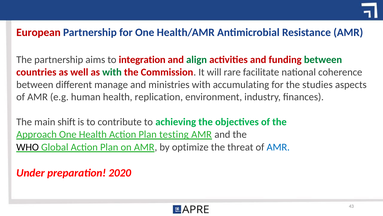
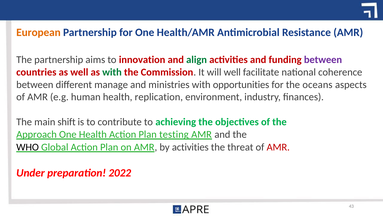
European colour: red -> orange
integration: integration -> innovation
between at (323, 59) colour: green -> purple
will rare: rare -> well
accumulating: accumulating -> opportunities
studies: studies -> oceans
by optimize: optimize -> activities
AMR at (278, 147) colour: blue -> red
2020: 2020 -> 2022
